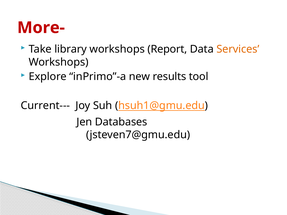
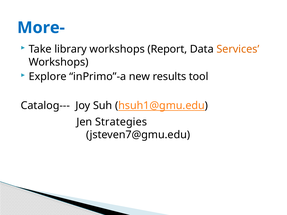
More- colour: red -> blue
Current---: Current--- -> Catalog---
Databases: Databases -> Strategies
